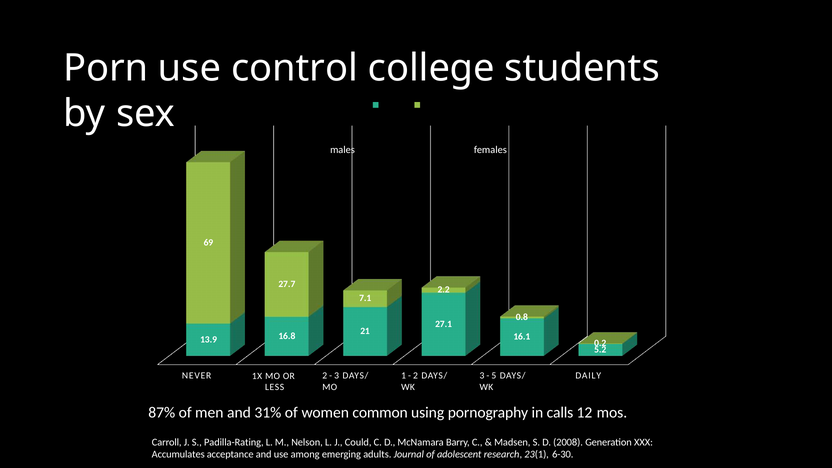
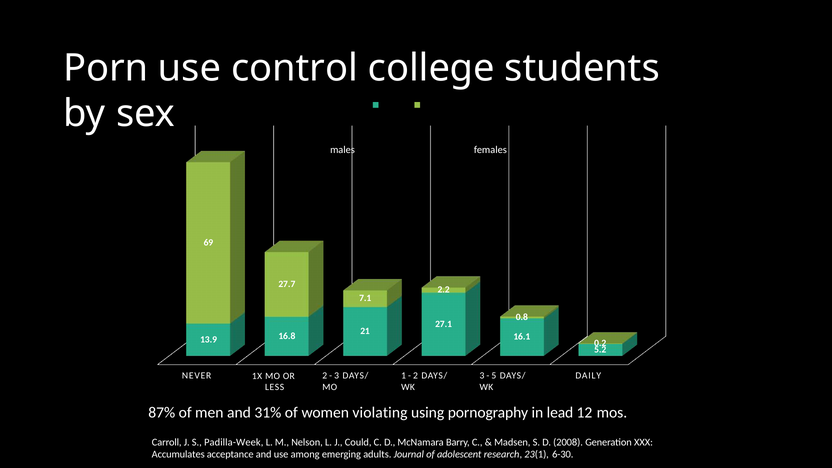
common: common -> violating
calls: calls -> lead
Padilla-Rating: Padilla-Rating -> Padilla-Week
